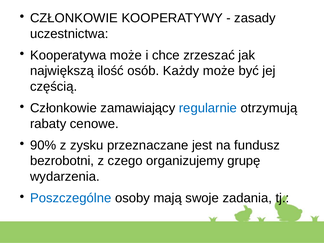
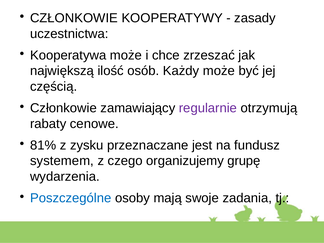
regularnie colour: blue -> purple
90%: 90% -> 81%
bezrobotni: bezrobotni -> systemem
